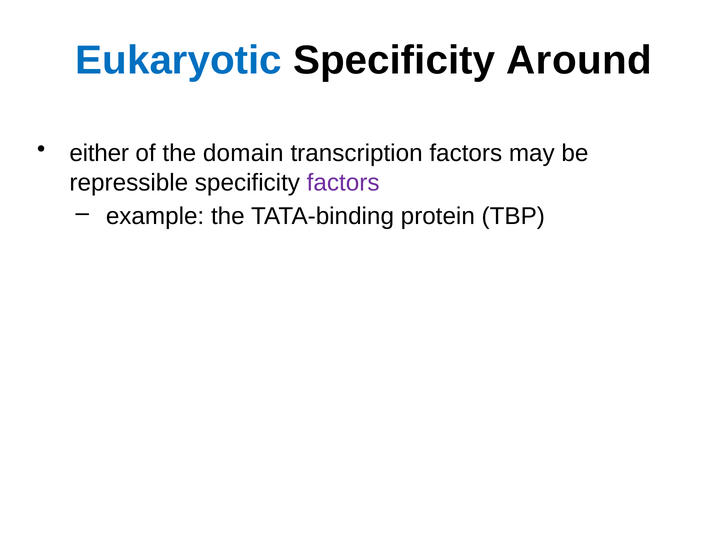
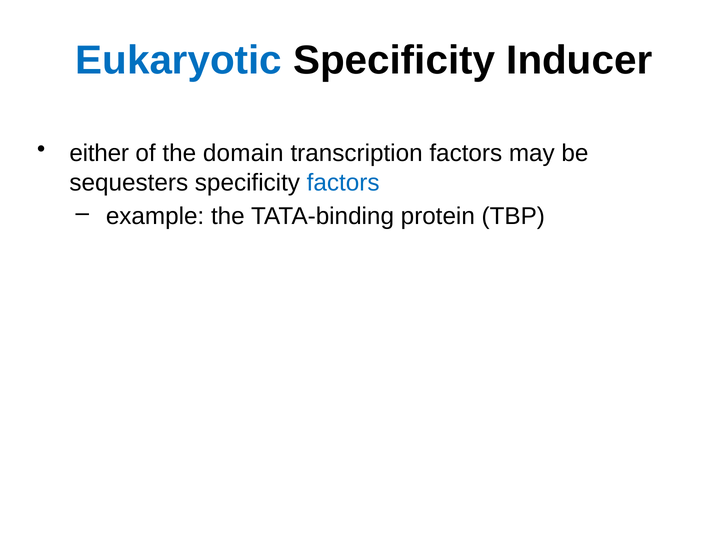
Around: Around -> Inducer
repressible: repressible -> sequesters
factors at (343, 183) colour: purple -> blue
